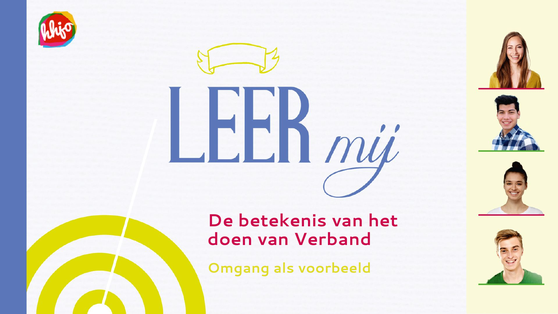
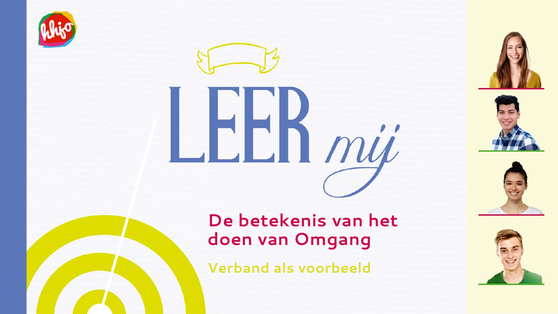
Verband: Verband -> Omgang
Omgang: Omgang -> Verband
